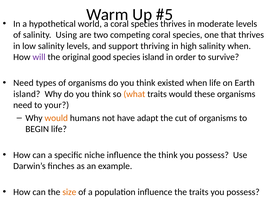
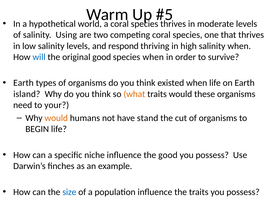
support: support -> respond
will colour: purple -> blue
species island: island -> when
Need at (23, 83): Need -> Earth
adapt: adapt -> stand
the think: think -> good
size colour: orange -> blue
